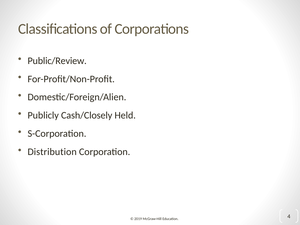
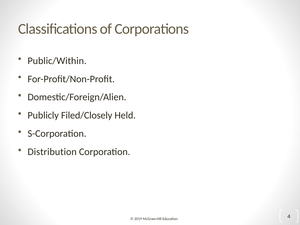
Public/Review: Public/Review -> Public/Within
Cash/Closely: Cash/Closely -> Filed/Closely
